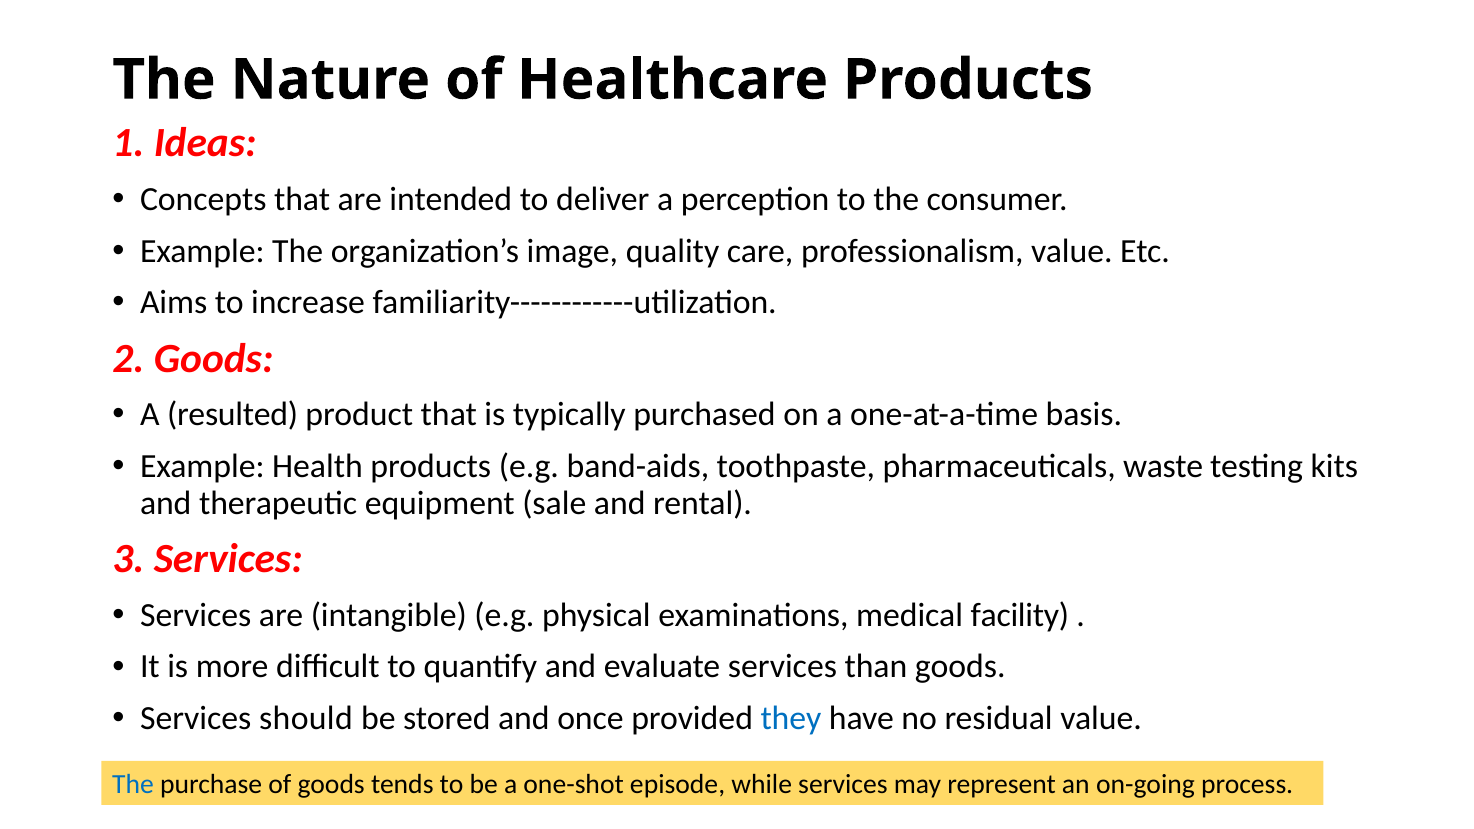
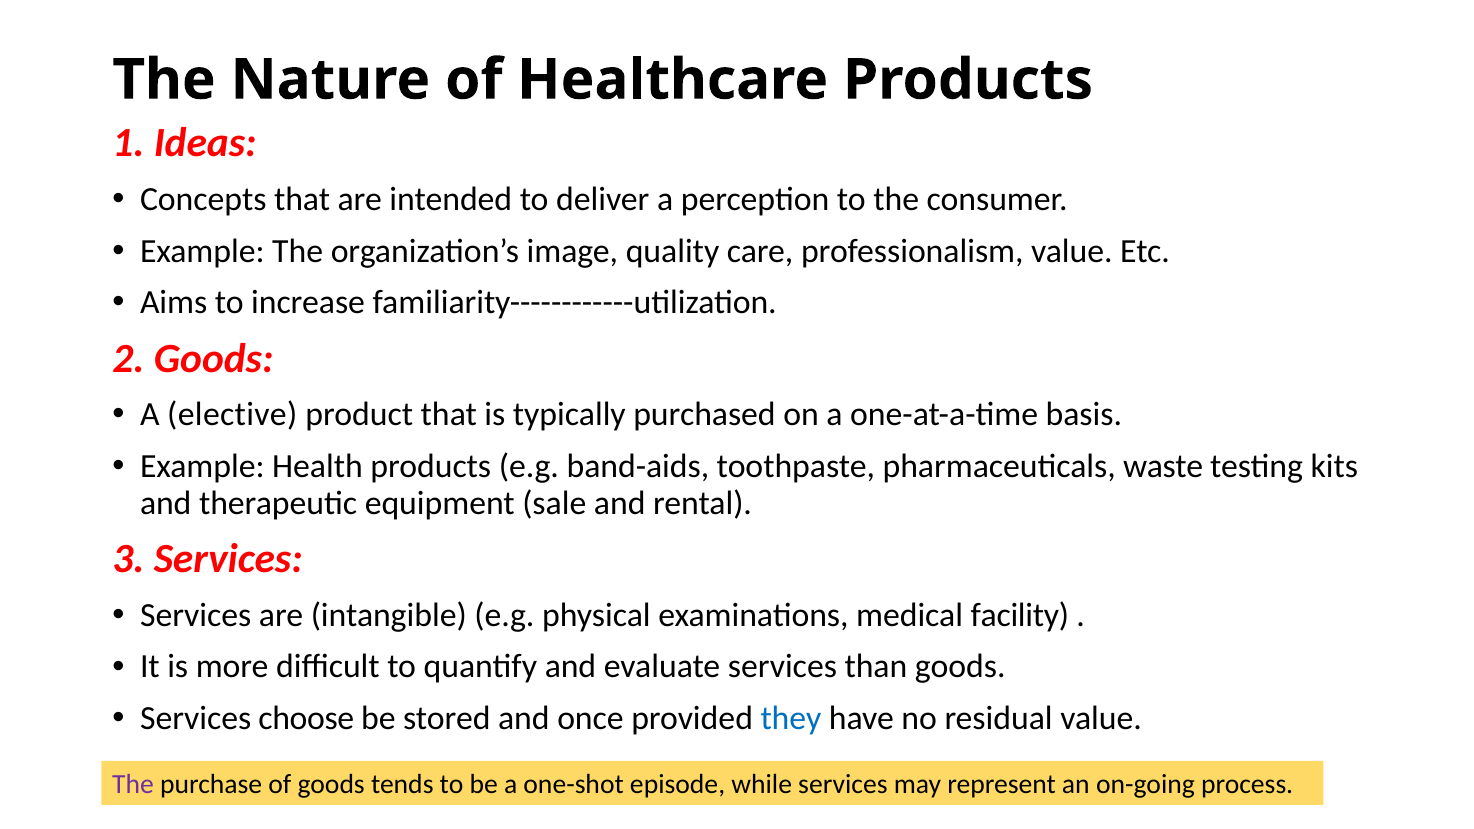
resulted: resulted -> elective
should: should -> choose
The at (133, 785) colour: blue -> purple
